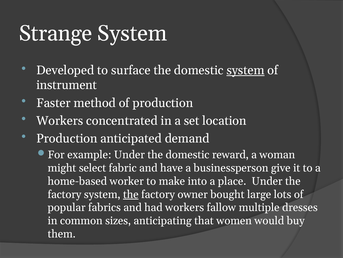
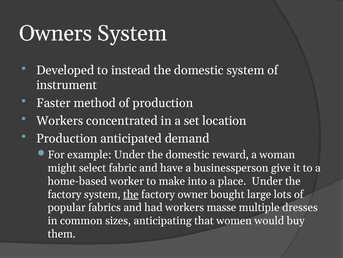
Strange: Strange -> Owners
surface: surface -> instead
system at (246, 70) underline: present -> none
fallow: fallow -> masse
